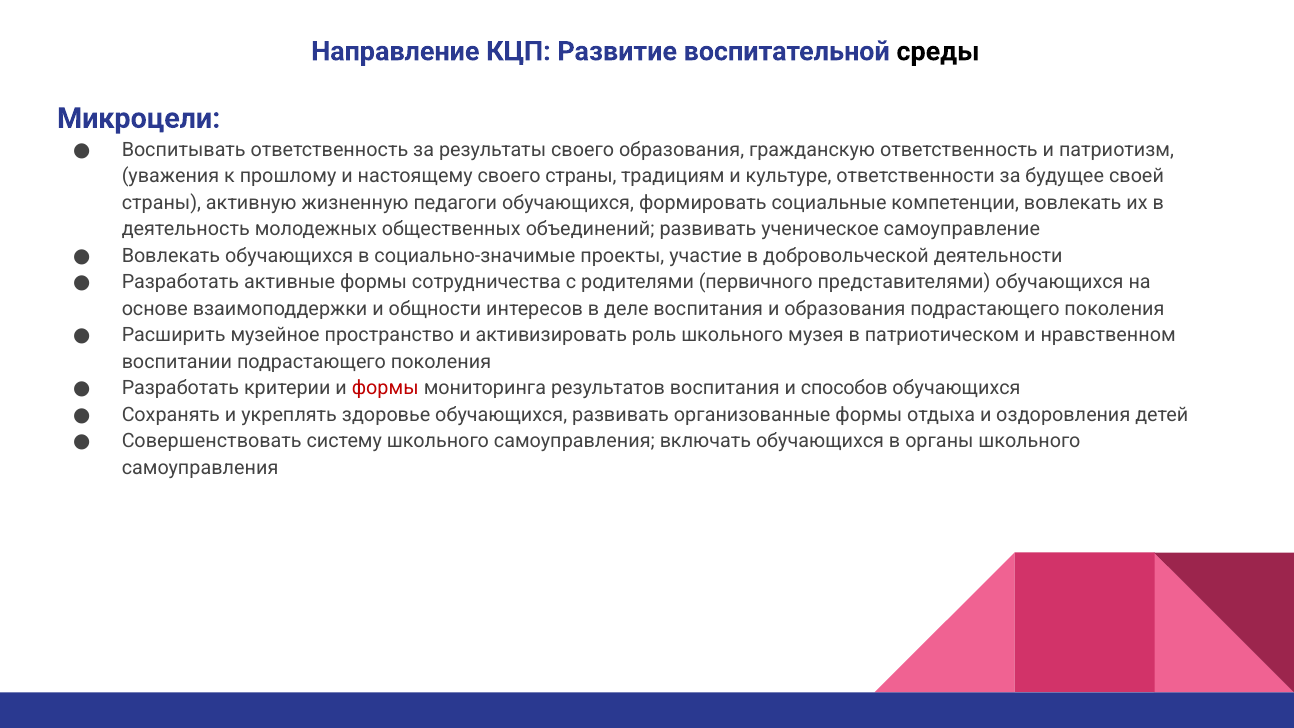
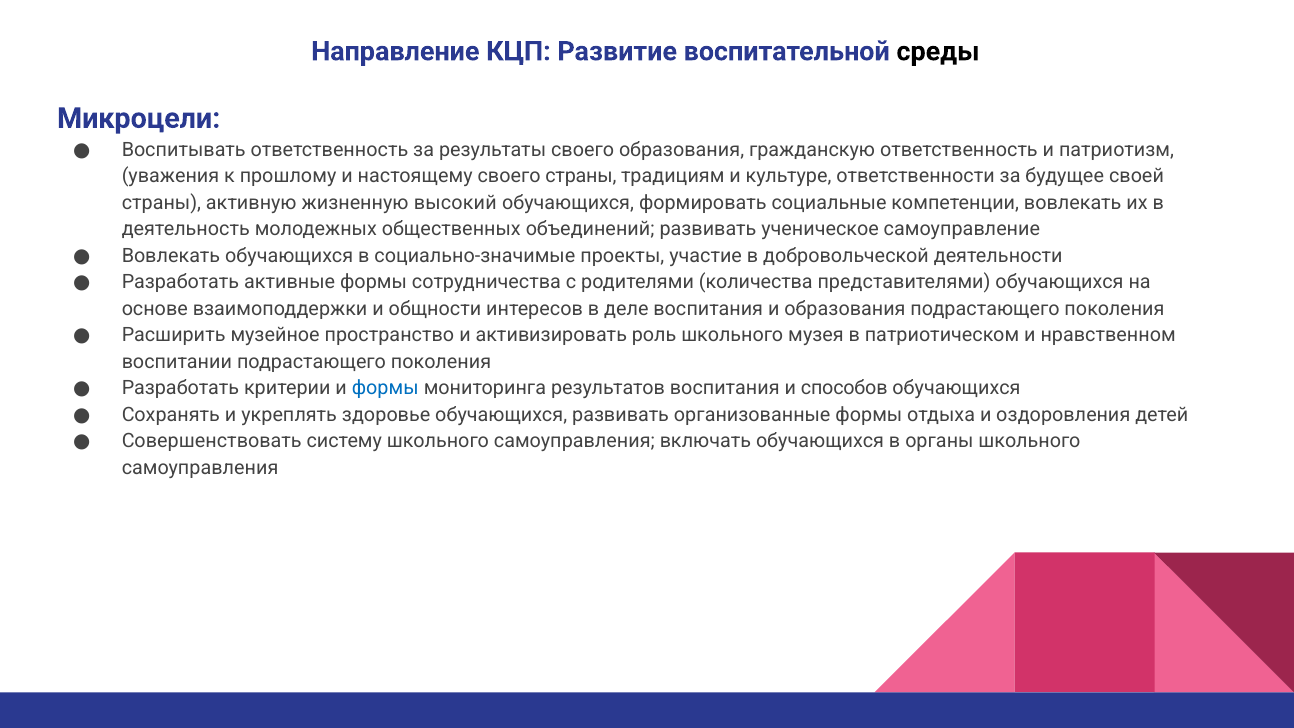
педагоги: педагоги -> высокий
первичного: первичного -> количества
формы at (385, 388) colour: red -> blue
